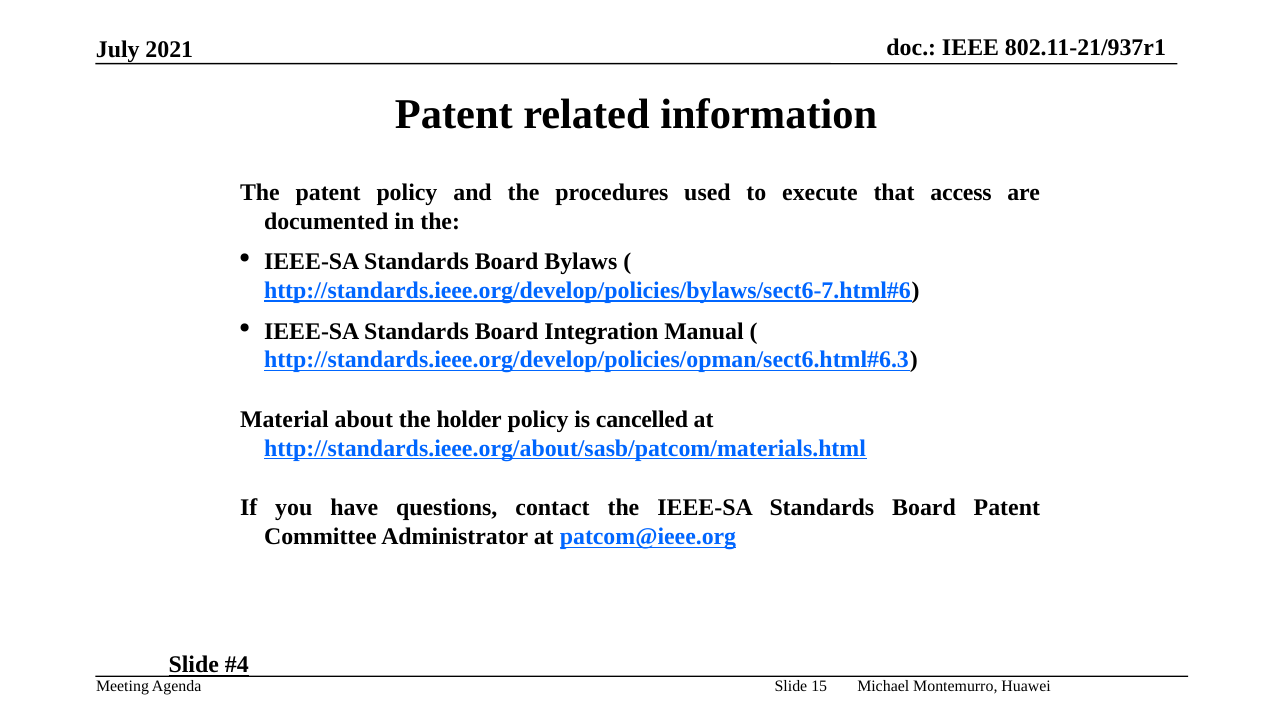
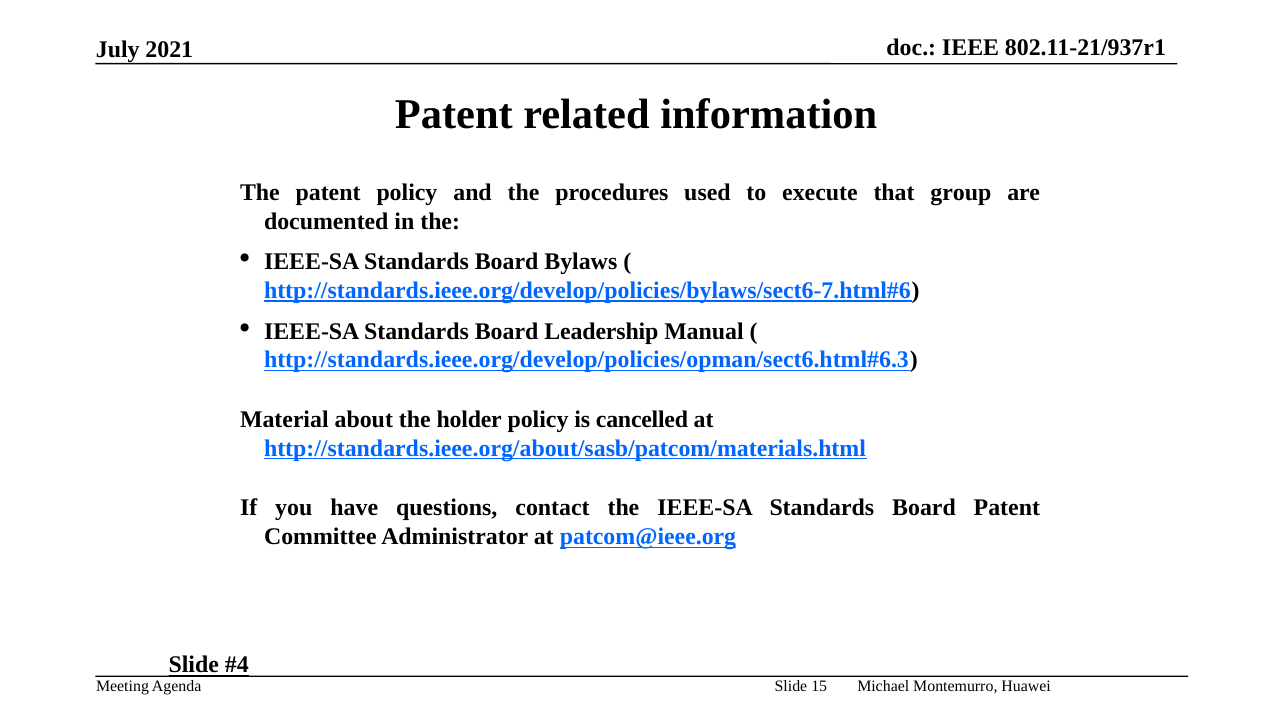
access: access -> group
Integration: Integration -> Leadership
